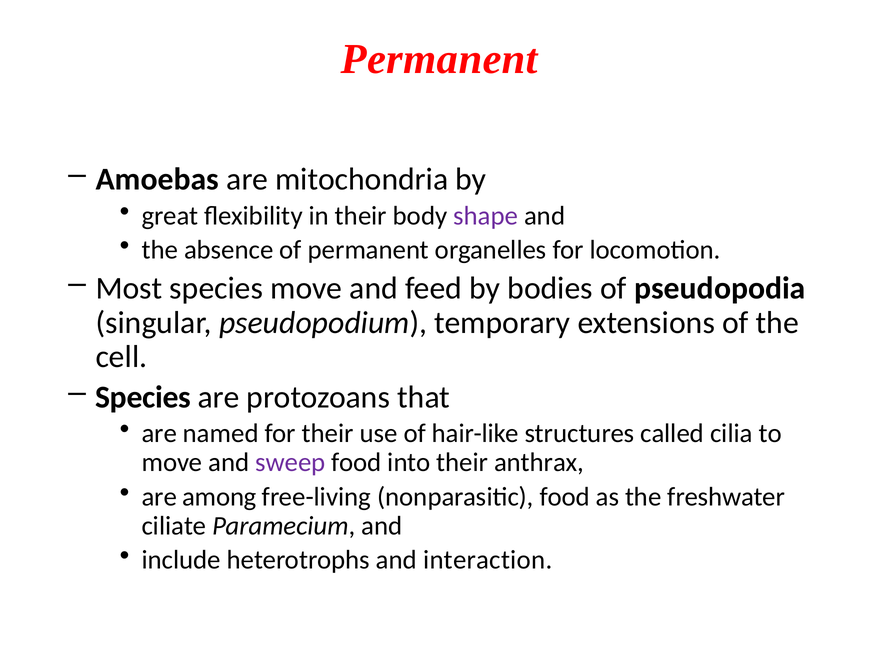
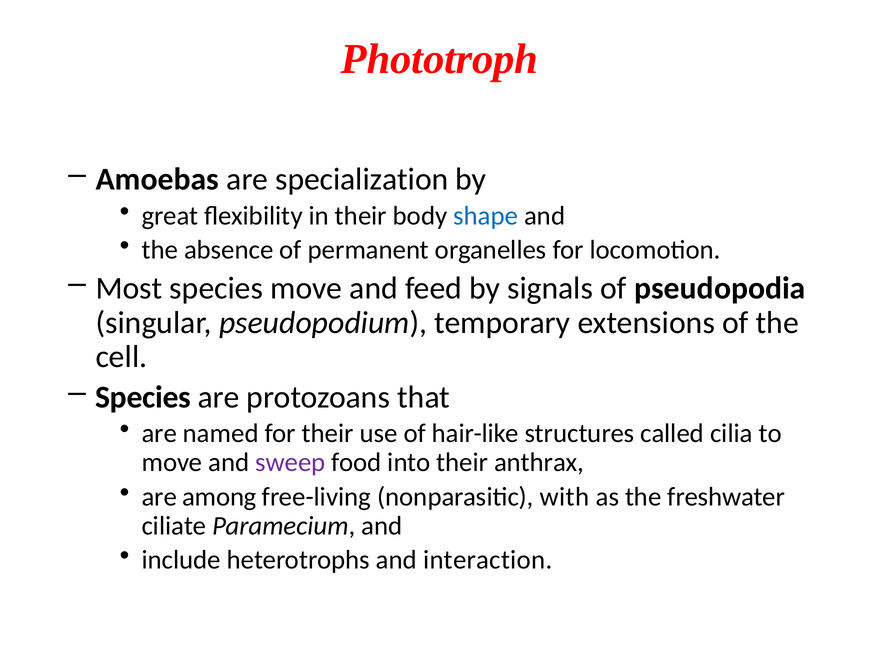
Permanent at (439, 59): Permanent -> Phototroph
mitochondria: mitochondria -> specialization
shape colour: purple -> blue
bodies: bodies -> signals
nonparasitic food: food -> with
